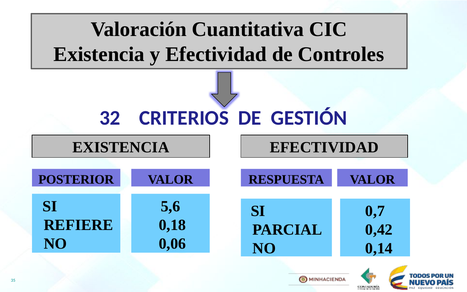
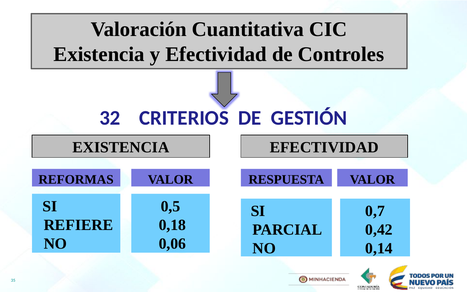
POSTERIOR: POSTERIOR -> REFORMAS
5,6: 5,6 -> 0,5
